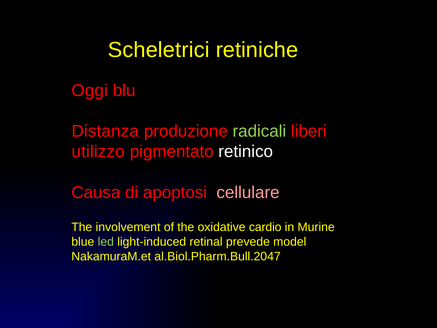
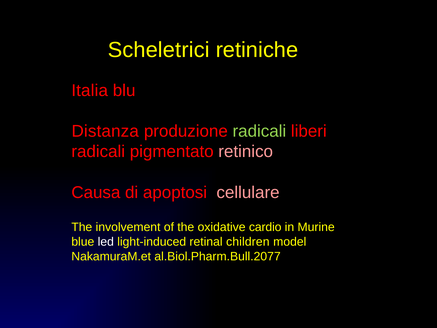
Oggi: Oggi -> Italia
utilizzo at (98, 152): utilizzo -> radicali
retinico colour: white -> pink
led colour: light green -> white
prevede: prevede -> children
al.Biol.Pharm.Bull.2047: al.Biol.Pharm.Bull.2047 -> al.Biol.Pharm.Bull.2077
